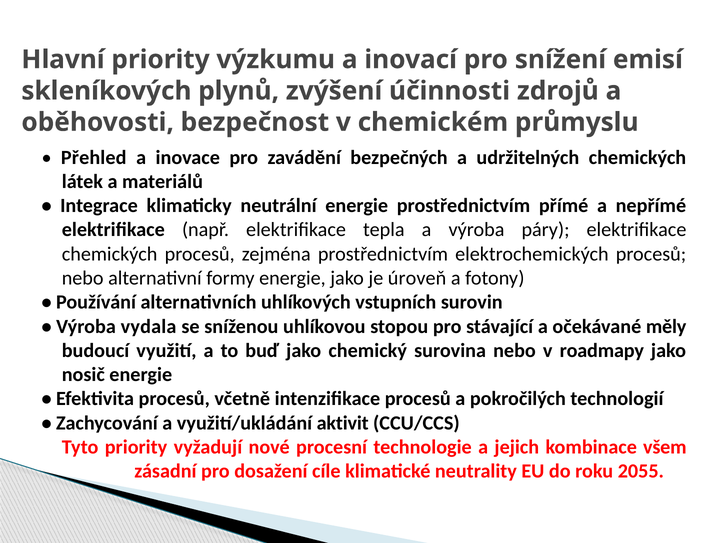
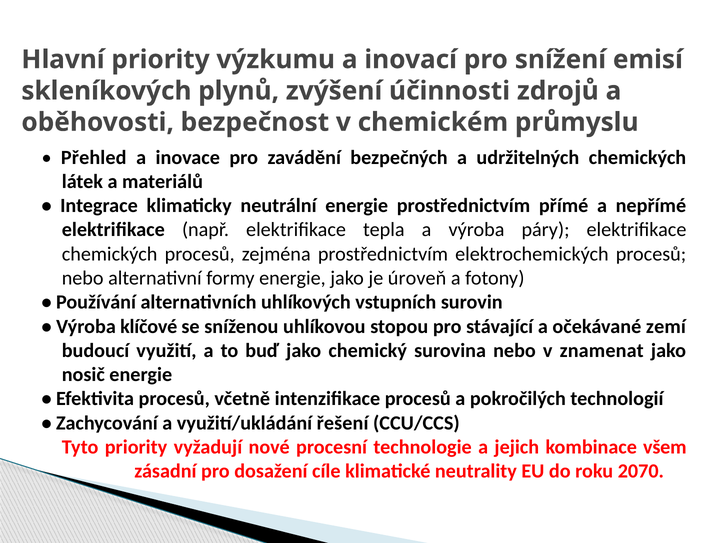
vydala: vydala -> klíčové
měly: měly -> zemí
roadmapy: roadmapy -> znamenat
aktivit: aktivit -> řešení
2055: 2055 -> 2070
